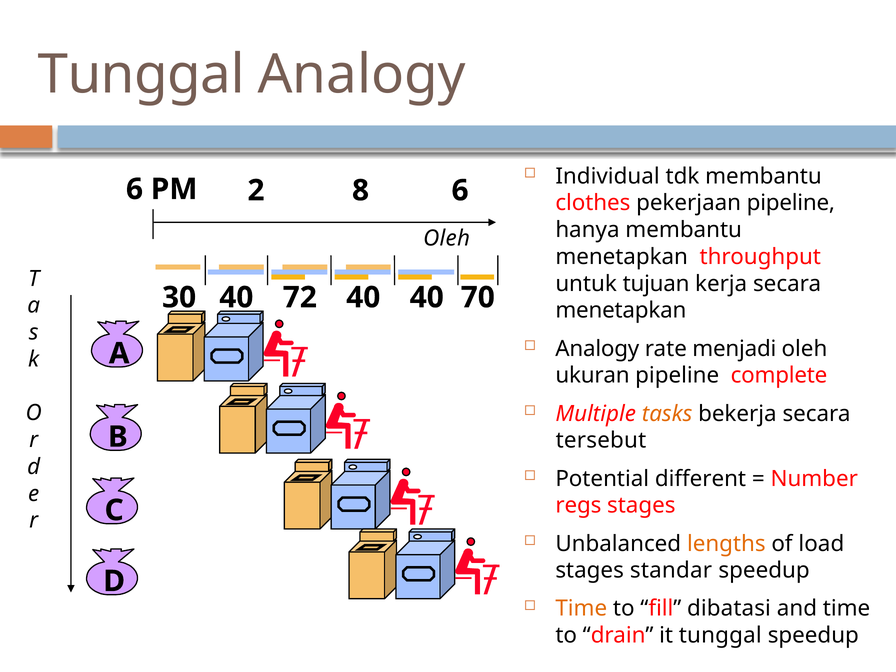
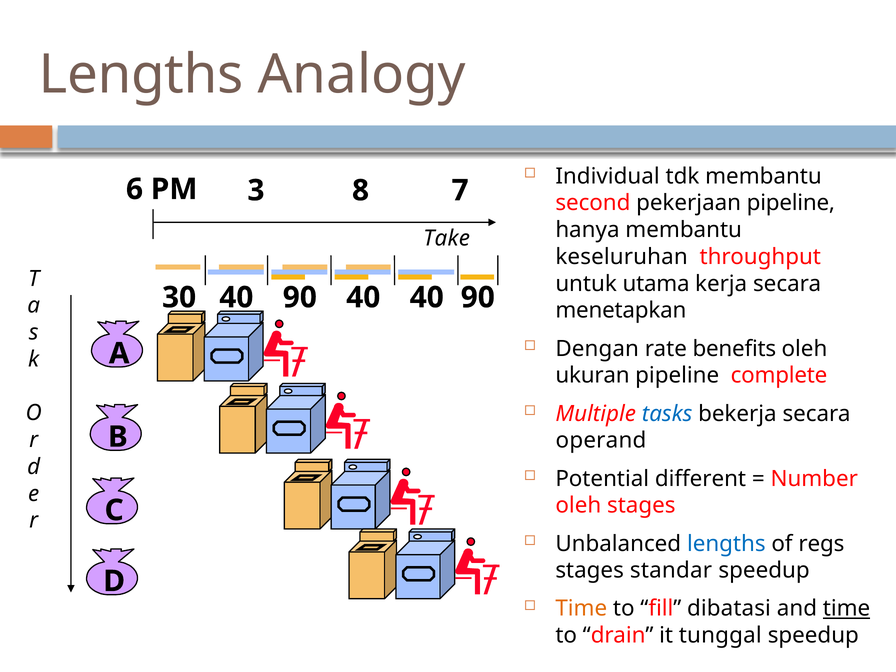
Tunggal at (141, 75): Tunggal -> Lengths
2: 2 -> 3
8 6: 6 -> 7
clothes: clothes -> second
Oleh at (447, 238): Oleh -> Take
menetapkan at (622, 257): menetapkan -> keseluruhan
tujuan: tujuan -> utama
72 at (300, 297): 72 -> 90
40 40 70: 70 -> 90
Analogy at (597, 349): Analogy -> Dengan
menjadi: menjadi -> benefits
tasks colour: orange -> blue
tersebut: tersebut -> operand
regs at (578, 506): regs -> oleh
lengths at (726, 544) colour: orange -> blue
load: load -> regs
time at (847, 609) underline: none -> present
